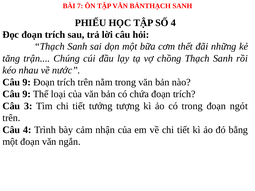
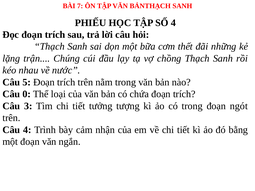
tăng: tăng -> lặng
9 at (27, 82): 9 -> 5
9 at (27, 94): 9 -> 0
